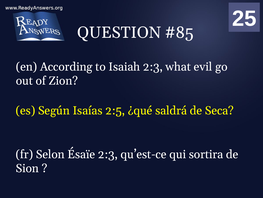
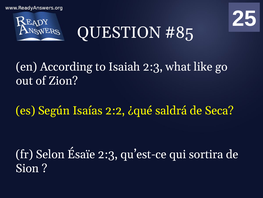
evil: evil -> like
2:5: 2:5 -> 2:2
